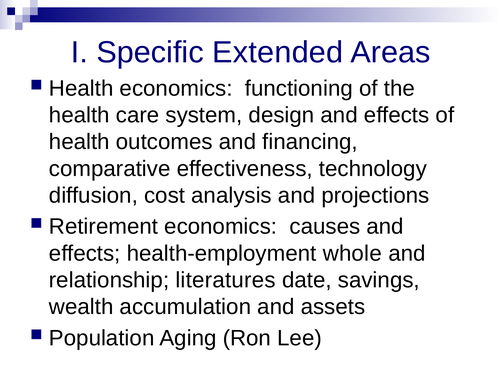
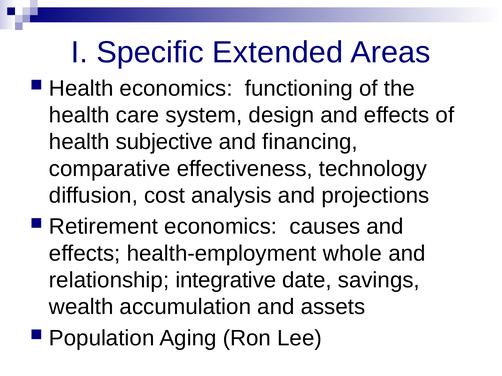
outcomes: outcomes -> subjective
literatures: literatures -> integrative
